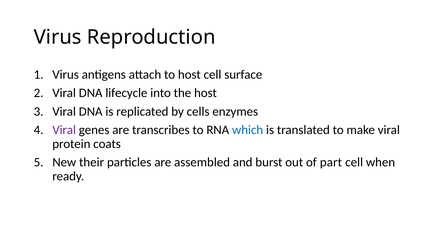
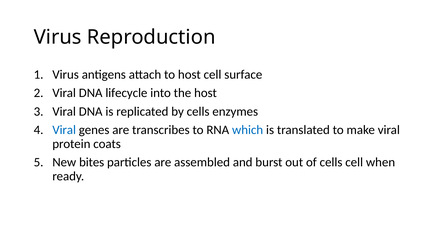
Viral at (64, 130) colour: purple -> blue
their: their -> bites
of part: part -> cells
